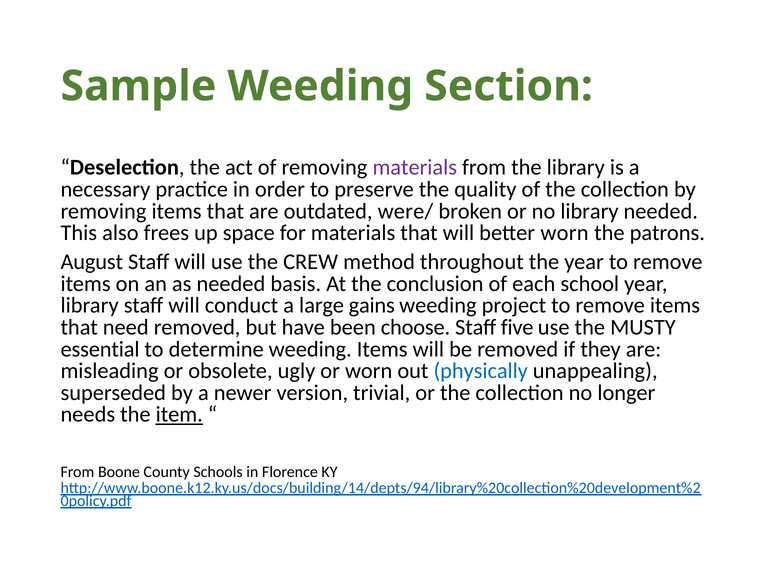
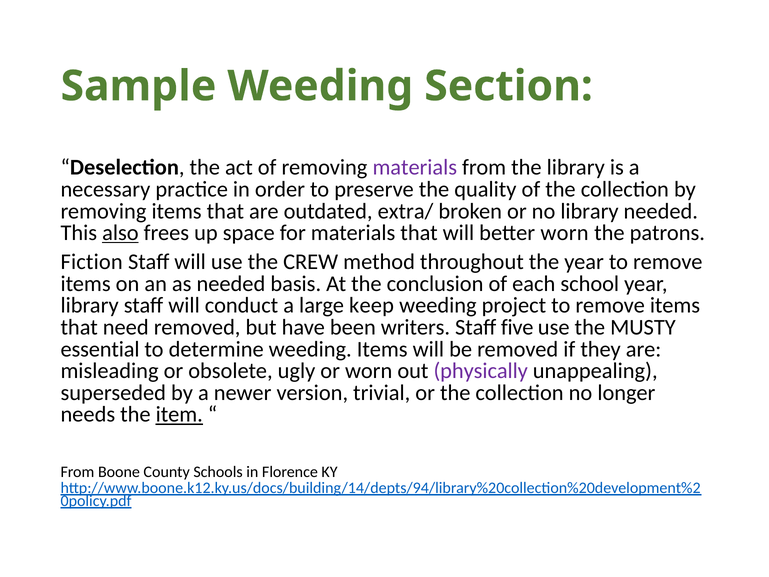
were/: were/ -> extra/
also underline: none -> present
August: August -> Fiction
gains: gains -> keep
choose: choose -> writers
physically colour: blue -> purple
